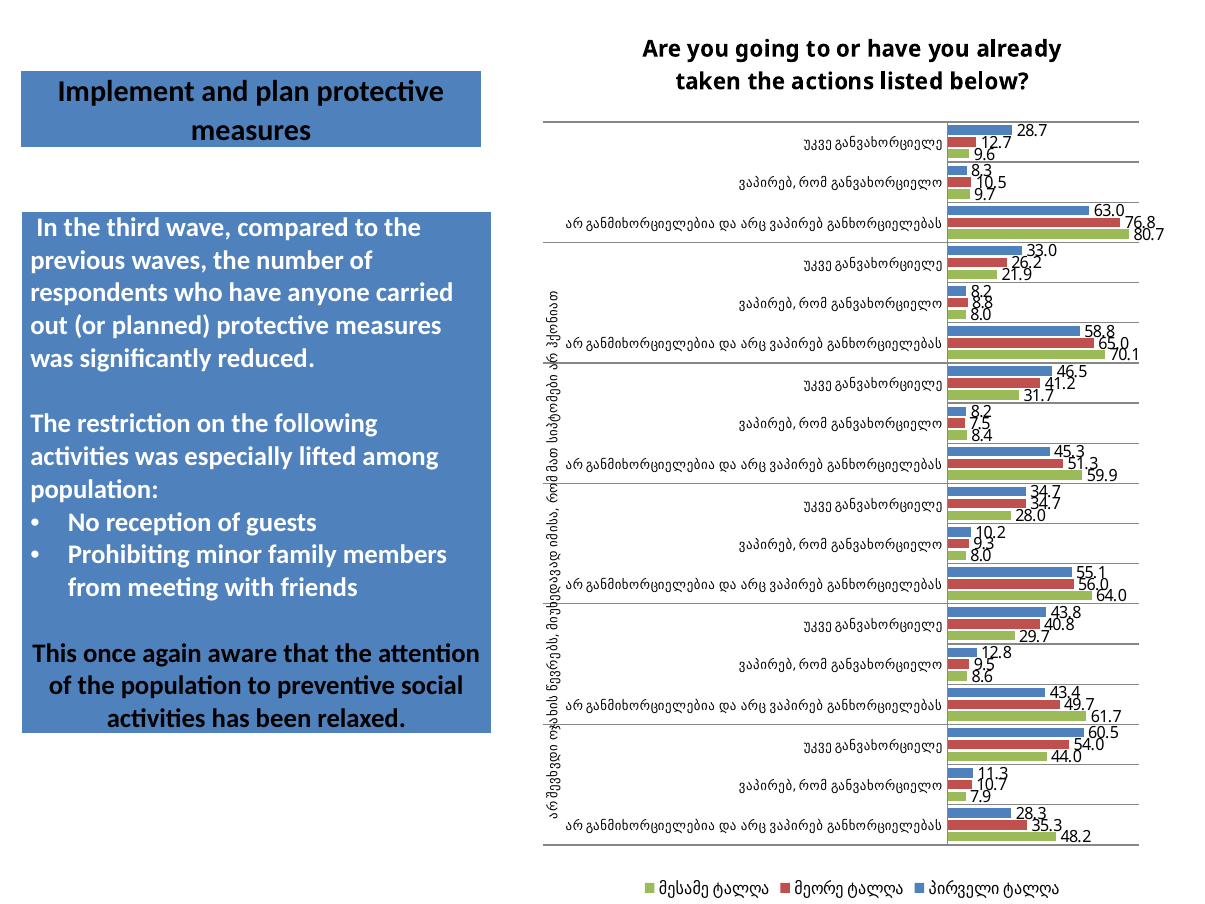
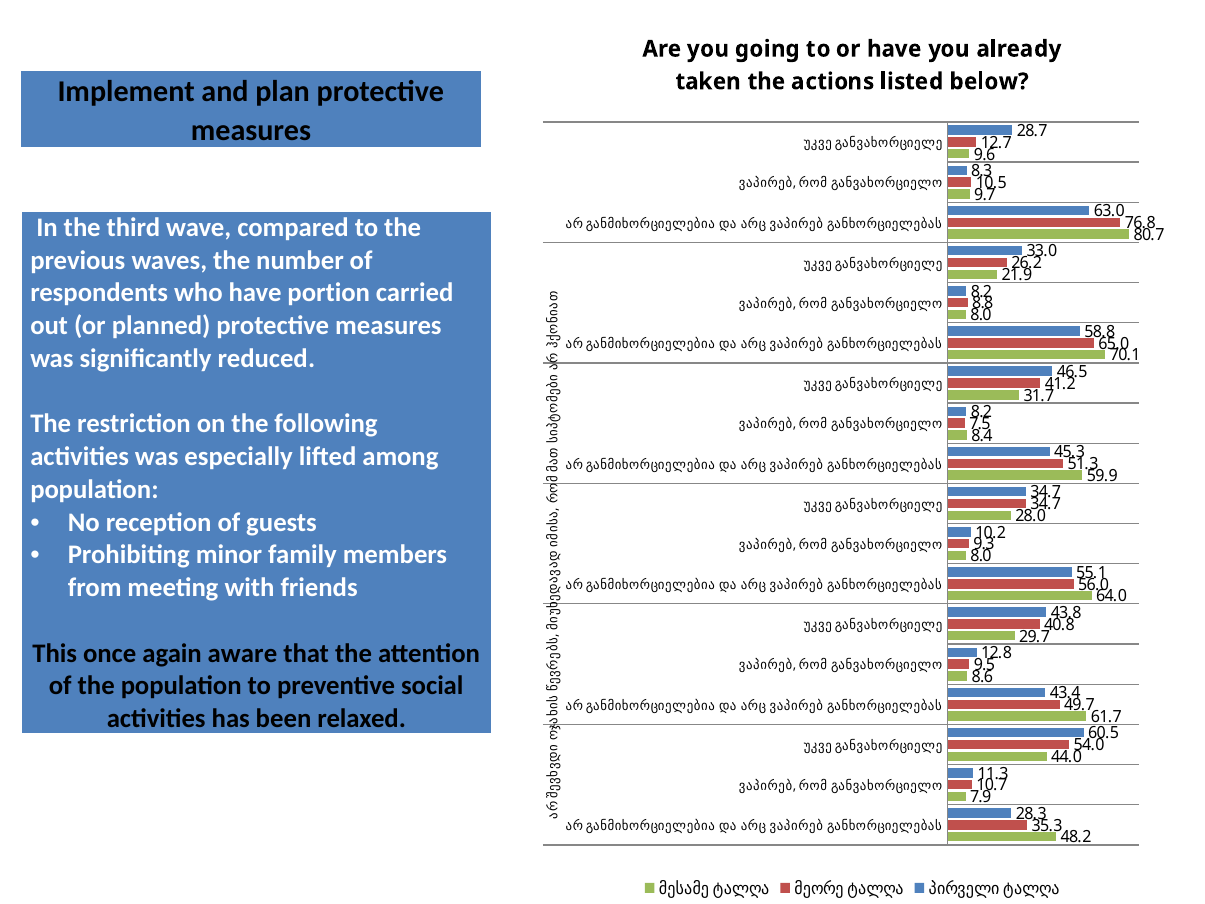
anyone: anyone -> portion
